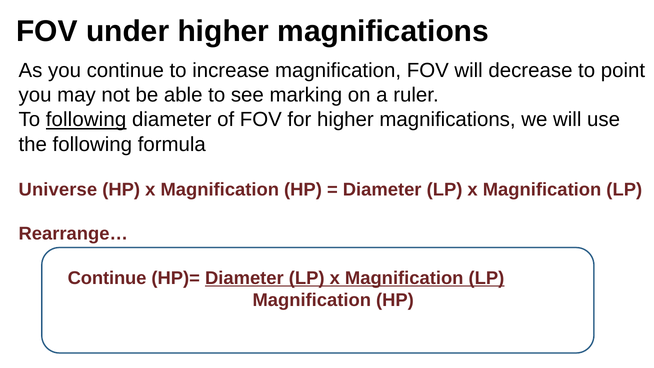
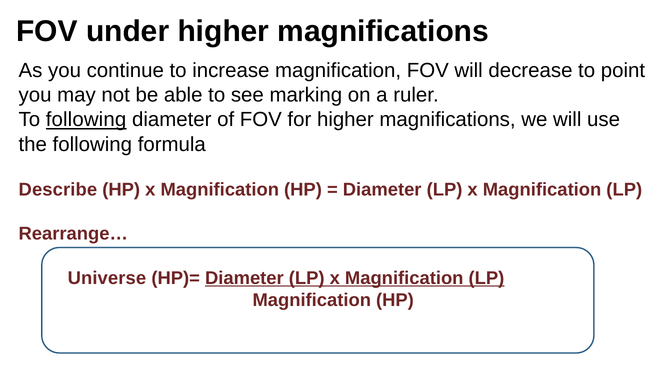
Universe: Universe -> Describe
Continue at (107, 278): Continue -> Universe
